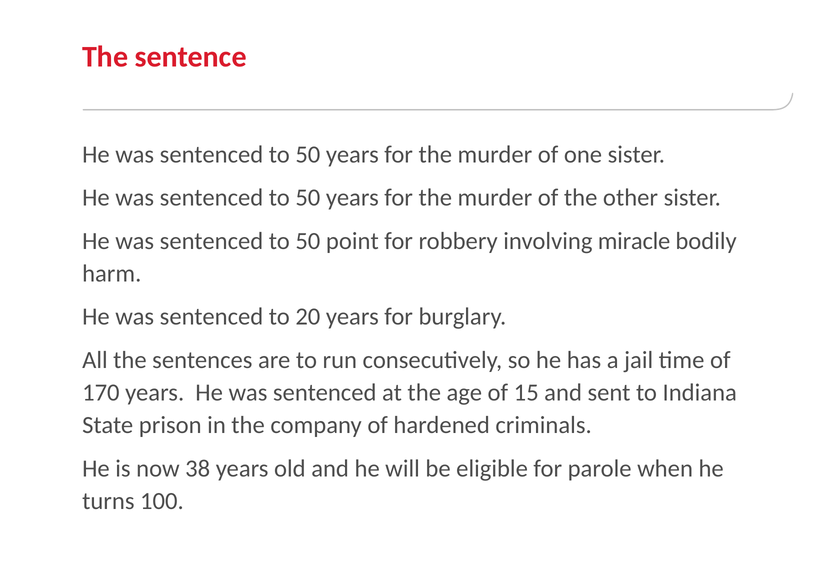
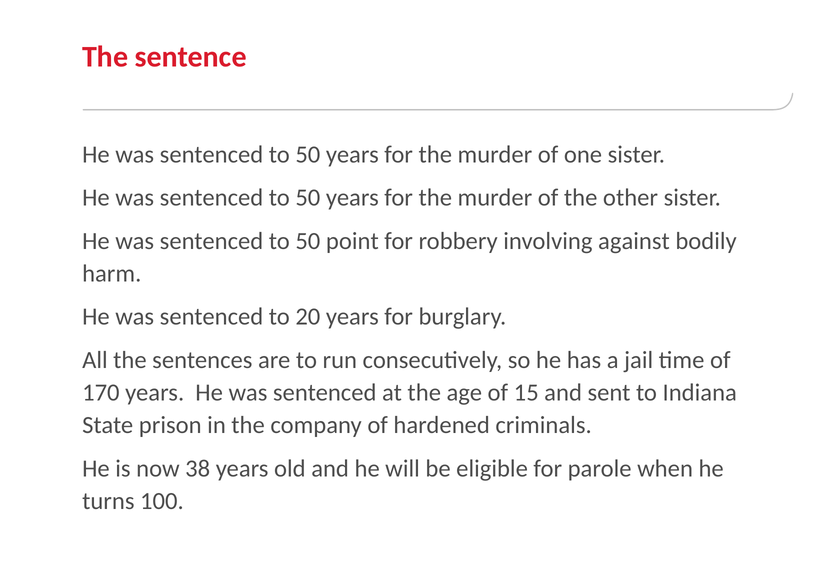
miracle: miracle -> against
